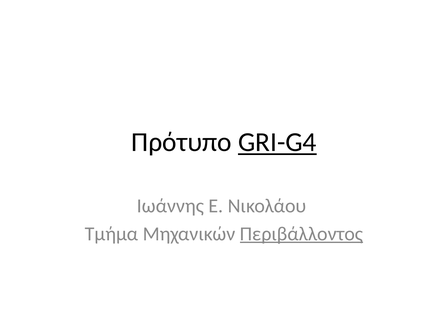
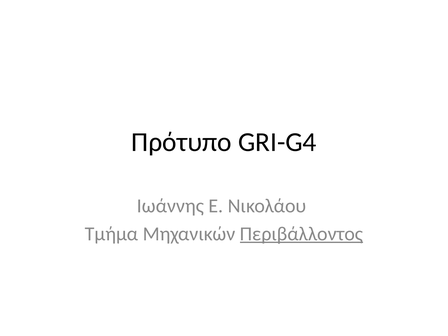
GRI-G4 underline: present -> none
